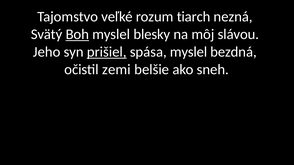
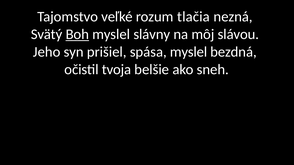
tiarch: tiarch -> tlačia
blesky: blesky -> slávny
prišiel underline: present -> none
zemi: zemi -> tvoja
